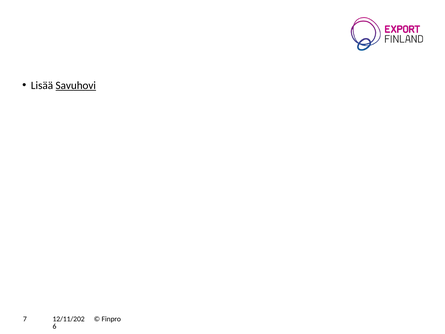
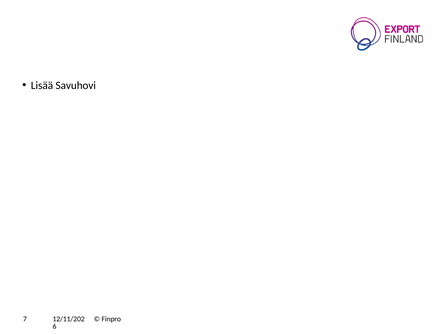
Savuhovi underline: present -> none
